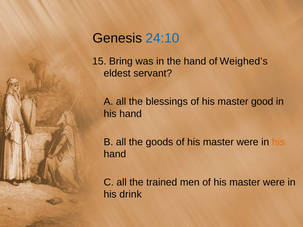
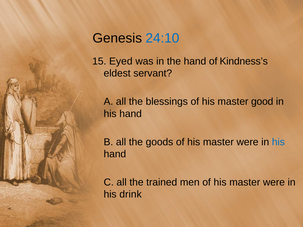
Bring: Bring -> Eyed
Weighed’s: Weighed’s -> Kindness’s
his at (278, 142) colour: orange -> blue
